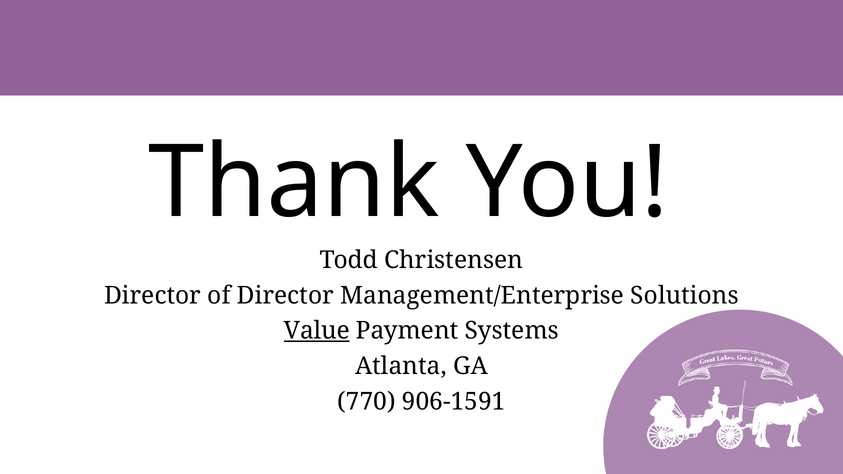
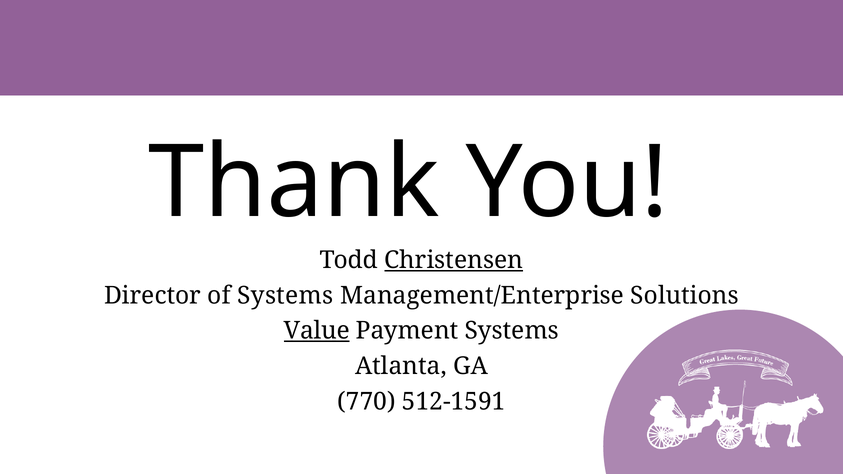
Christensen underline: none -> present
of Director: Director -> Systems
906-1591: 906-1591 -> 512-1591
